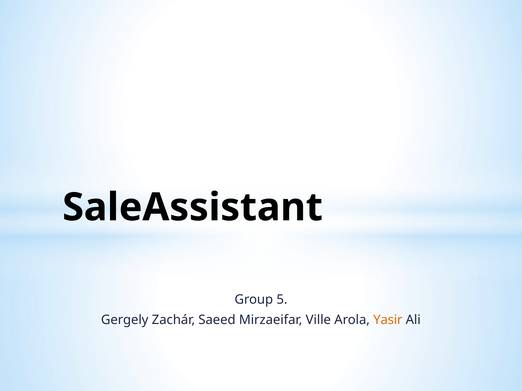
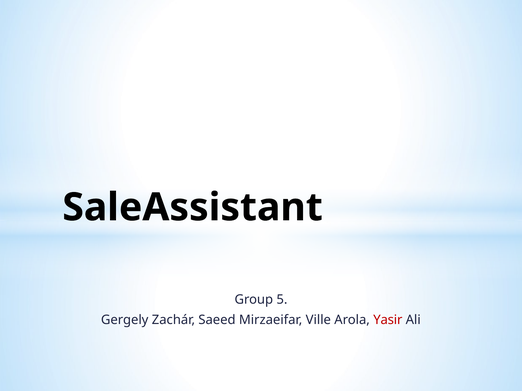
Yasir colour: orange -> red
